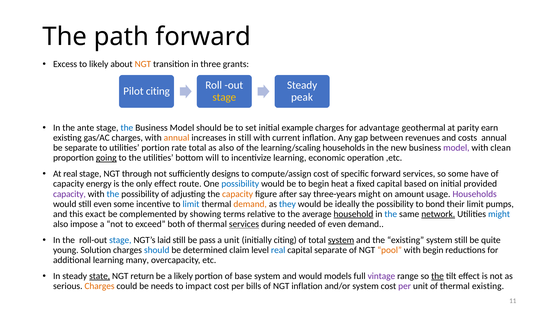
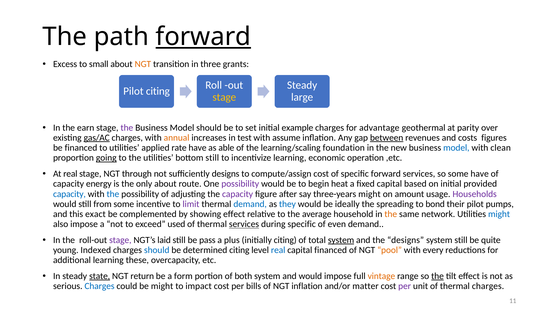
forward at (203, 37) underline: none -> present
to likely: likely -> small
peak: peak -> large
ante: ante -> earn
the at (127, 127) colour: blue -> purple
earn: earn -> over
gas/AC underline: none -> present
in still: still -> test
current: current -> assume
between underline: none -> present
costs annual: annual -> figures
be separate: separate -> financed
utilities portion: portion -> applied
rate total: total -> have
as also: also -> able
learning/scaling households: households -> foundation
model at (456, 148) colour: purple -> blue
bottom will: will -> still
only effect: effect -> about
possibility at (240, 184) colour: blue -> purple
capacity at (69, 194) colour: purple -> blue
capacity at (238, 194) colour: orange -> purple
still even: even -> from
limit at (191, 204) colour: blue -> purple
demand at (250, 204) colour: orange -> blue
possibility at (395, 204): possibility -> spreading
their limit: limit -> pilot
showing terms: terms -> effect
household underline: present -> none
the at (391, 214) colour: blue -> orange
network underline: present -> none
both: both -> used
during needed: needed -> specific
stage at (120, 240) colour: blue -> purple
a unit: unit -> plus
the existing: existing -> designs
Solution: Solution -> Indexed
determined claim: claim -> citing
capital separate: separate -> financed
with begin: begin -> every
many: many -> these
a likely: likely -> form
base: base -> both
would models: models -> impose
vintage colour: purple -> orange
Charges at (99, 286) colour: orange -> blue
be needs: needs -> might
and/or system: system -> matter
thermal existing: existing -> charges
